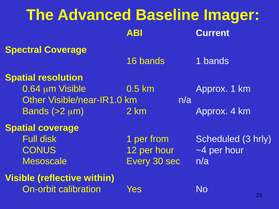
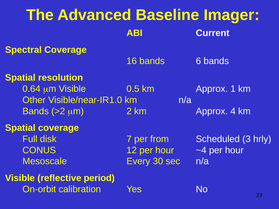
bands 1: 1 -> 6
disk 1: 1 -> 7
within: within -> period
